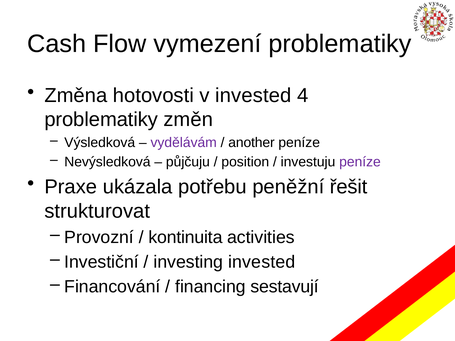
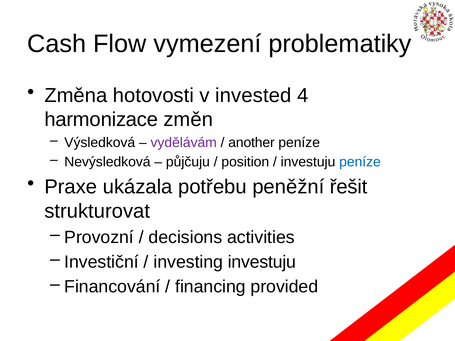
problematiky at (101, 120): problematiky -> harmonizace
peníze at (360, 162) colour: purple -> blue
kontinuita: kontinuita -> decisions
investing invested: invested -> investuju
sestavují: sestavují -> provided
